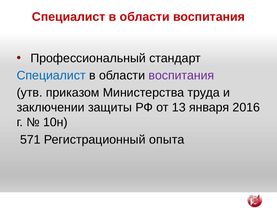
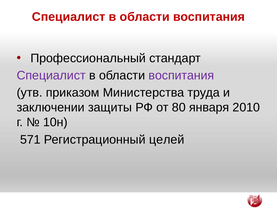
Специалист at (51, 75) colour: blue -> purple
13: 13 -> 80
2016: 2016 -> 2010
опыта: опыта -> целей
